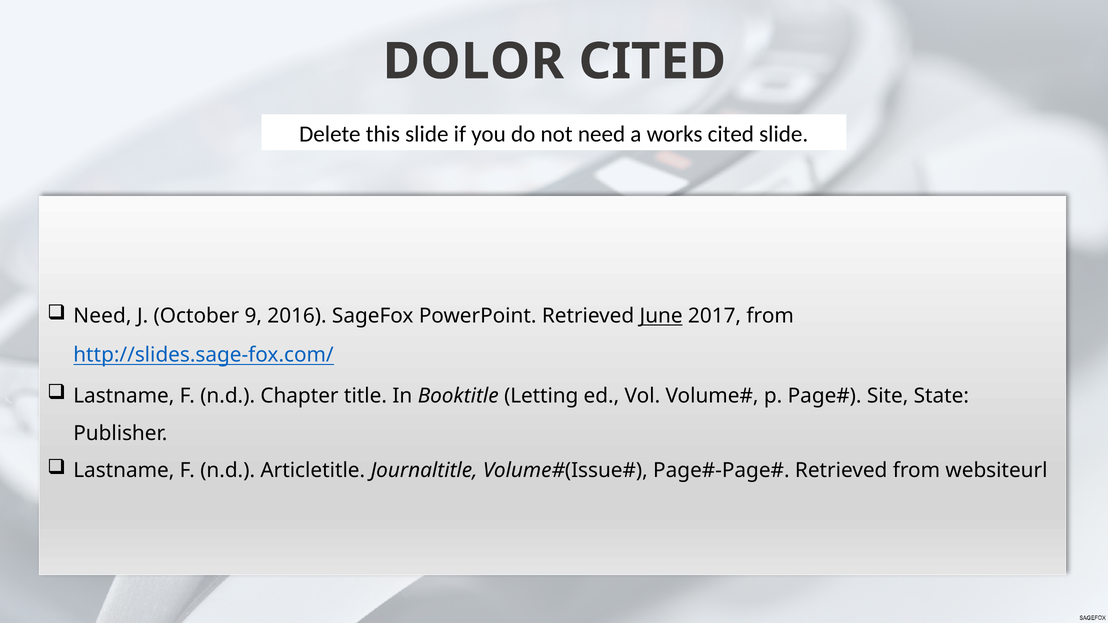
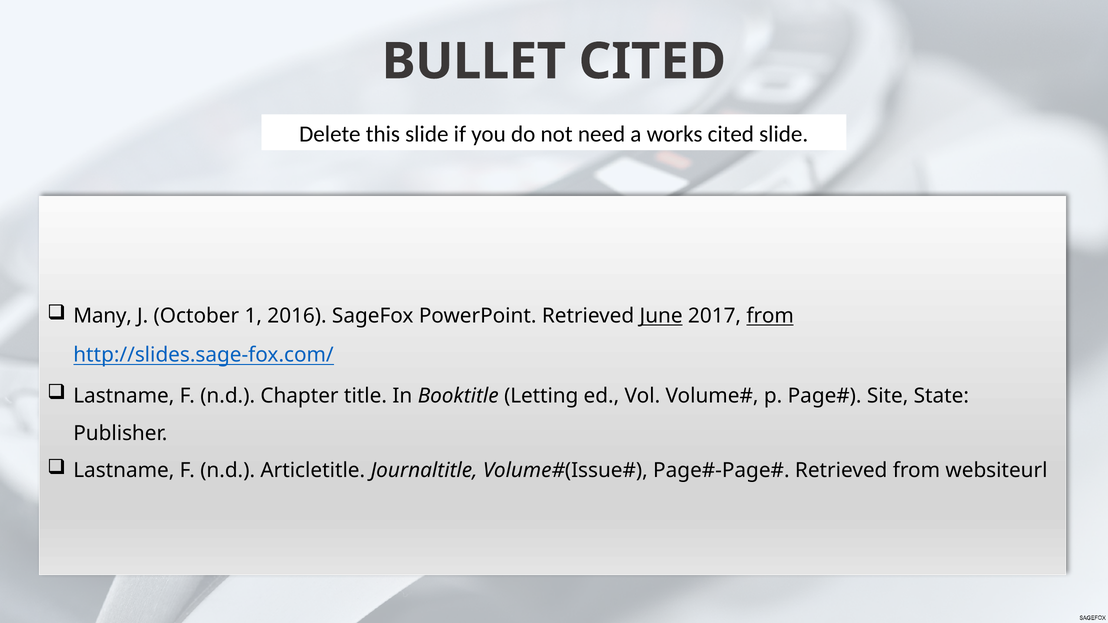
DOLOR: DOLOR -> BULLET
Need at (102, 316): Need -> Many
9: 9 -> 1
from at (770, 316) underline: none -> present
